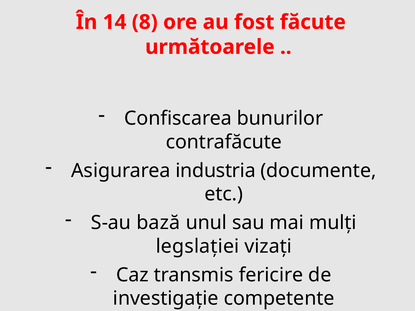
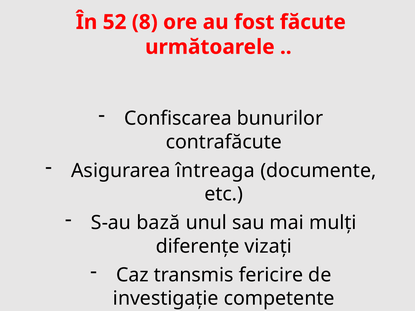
14: 14 -> 52
industria: industria -> întreaga
legslației: legslației -> diferențe
